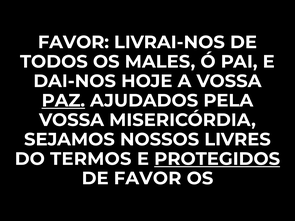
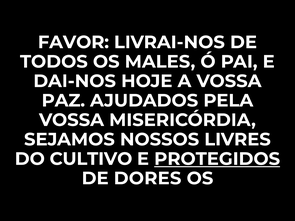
PAZ underline: present -> none
TERMOS: TERMOS -> CULTIVO
DE FAVOR: FAVOR -> DORES
